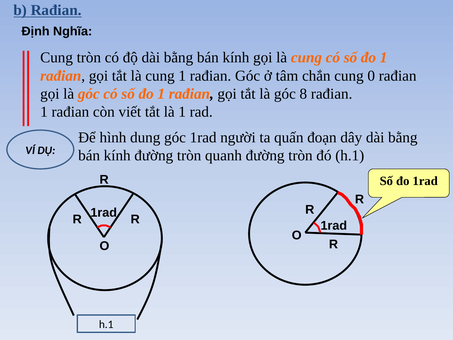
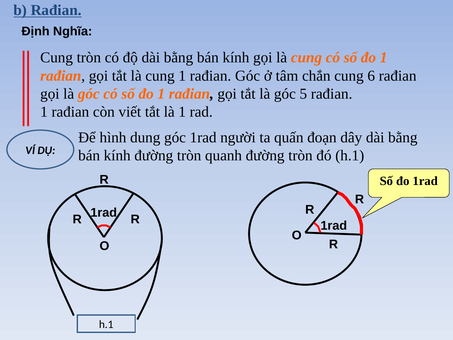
0: 0 -> 6
8: 8 -> 5
